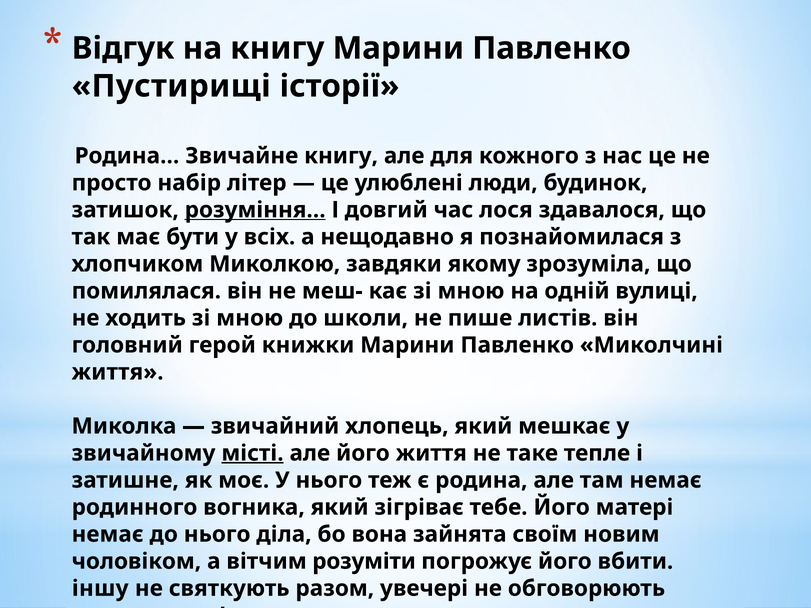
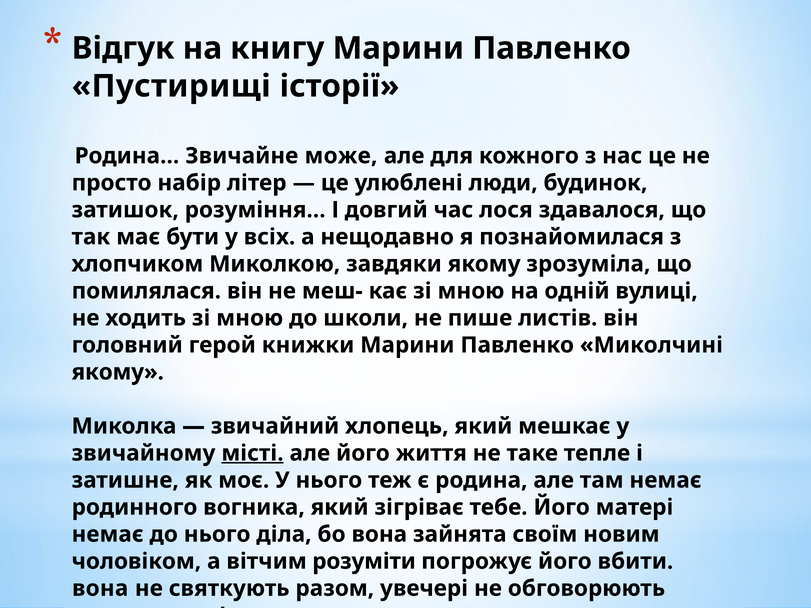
Звичайне книгу: книгу -> може
розуміння… underline: present -> none
життя at (118, 372): життя -> якому
іншу at (100, 589): іншу -> вона
